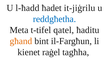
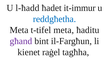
it-jiġrilu: it-jiġrilu -> it-immur
t-tifel qatel: qatel -> meta
għand colour: orange -> purple
